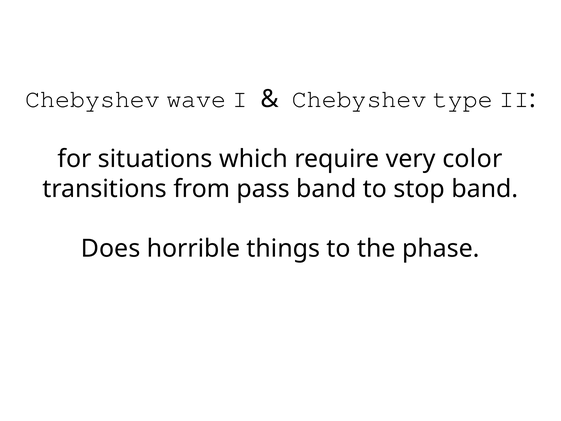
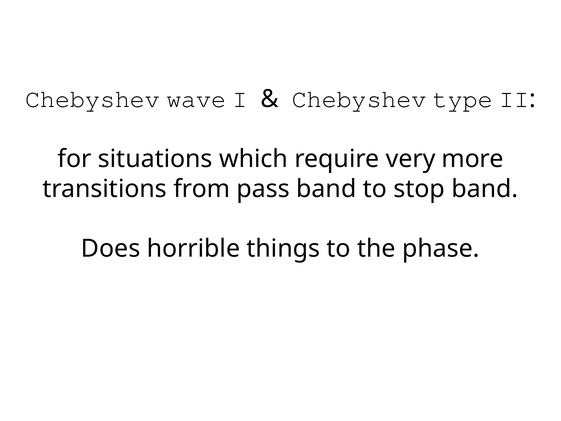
color: color -> more
